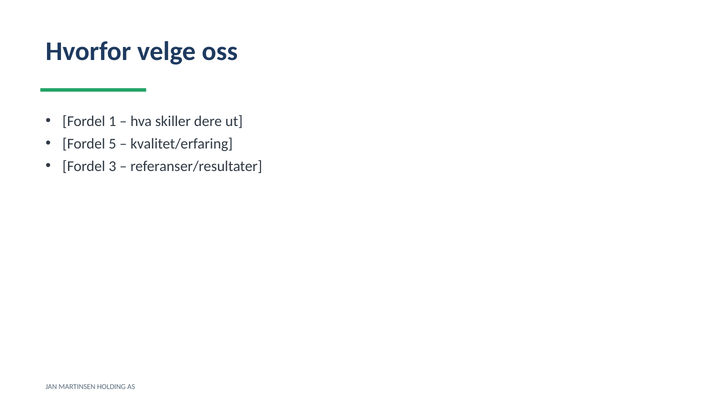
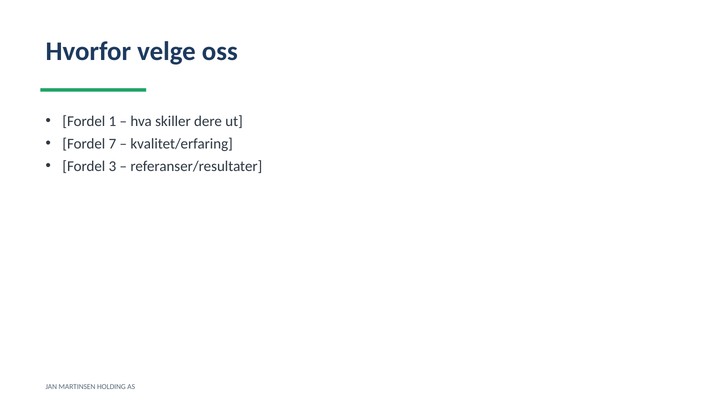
5: 5 -> 7
